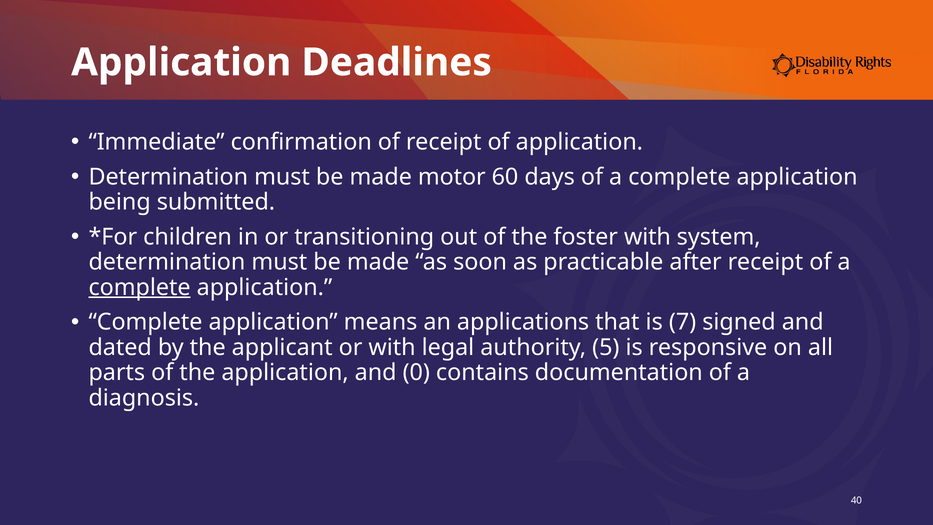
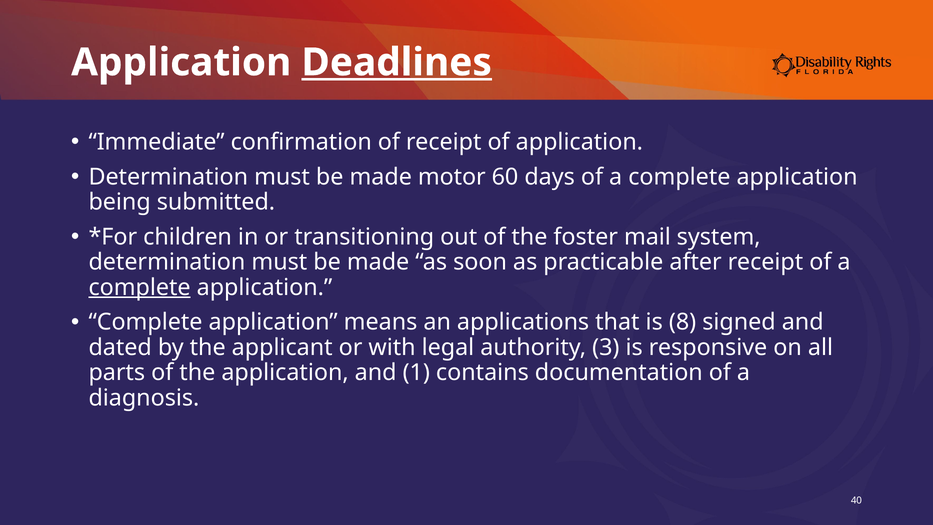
Deadlines underline: none -> present
foster with: with -> mail
7: 7 -> 8
5: 5 -> 3
0: 0 -> 1
